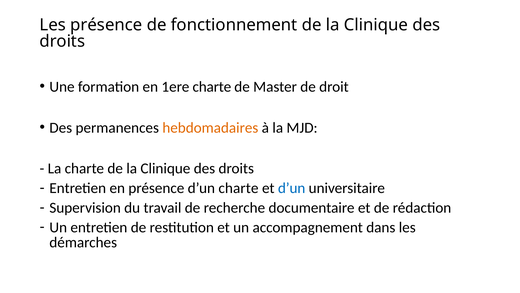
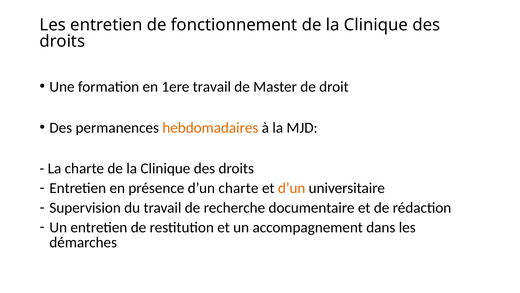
Les présence: présence -> entretien
1ere charte: charte -> travail
d’un at (292, 188) colour: blue -> orange
